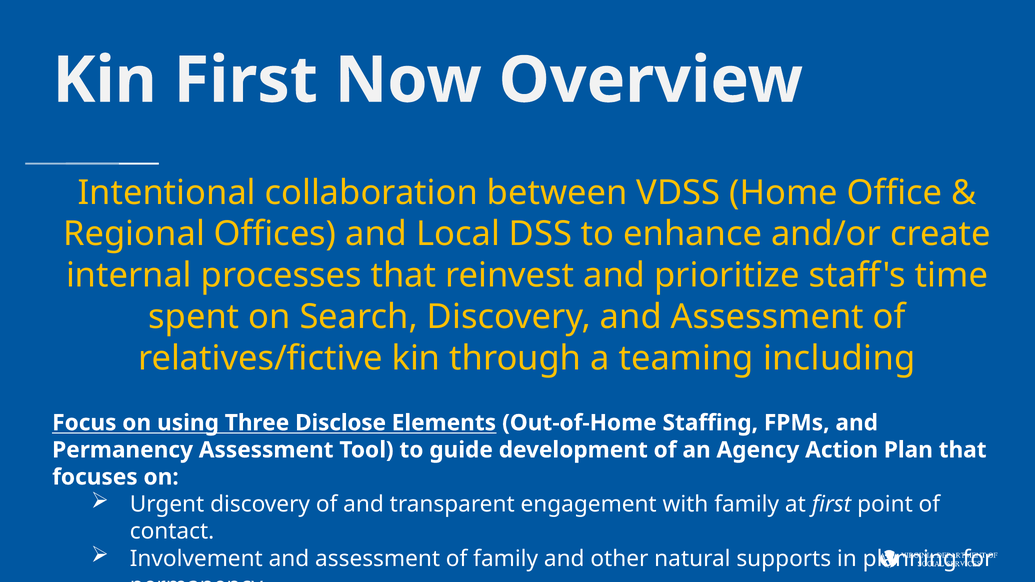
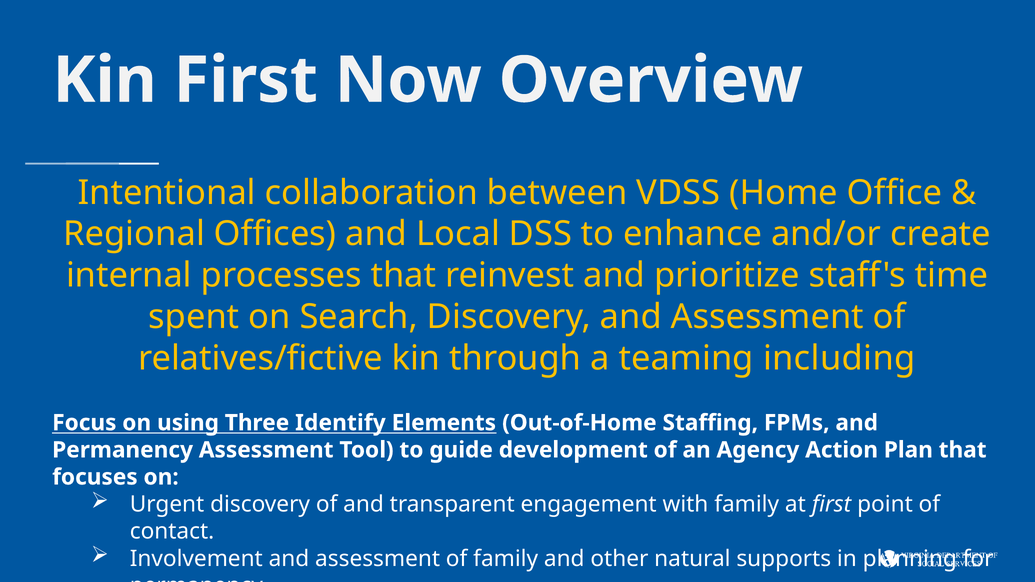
Disclose: Disclose -> Identify
